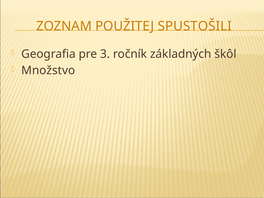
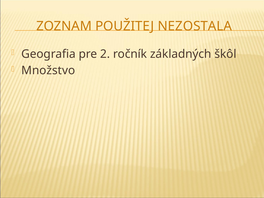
SPUSTOŠILI: SPUSTOŠILI -> NEZOSTALA
3: 3 -> 2
